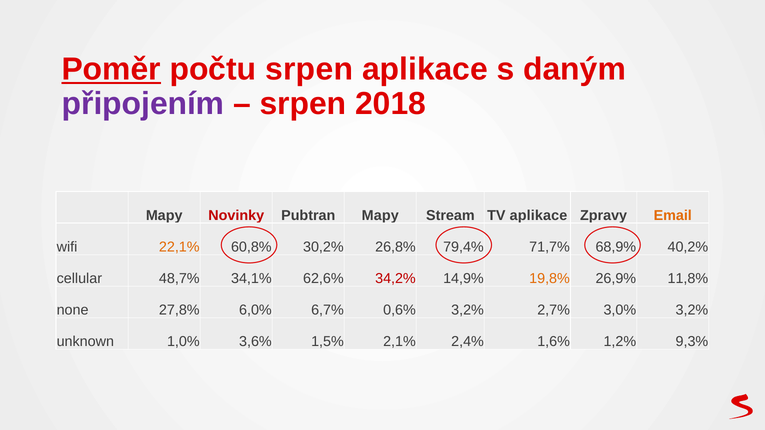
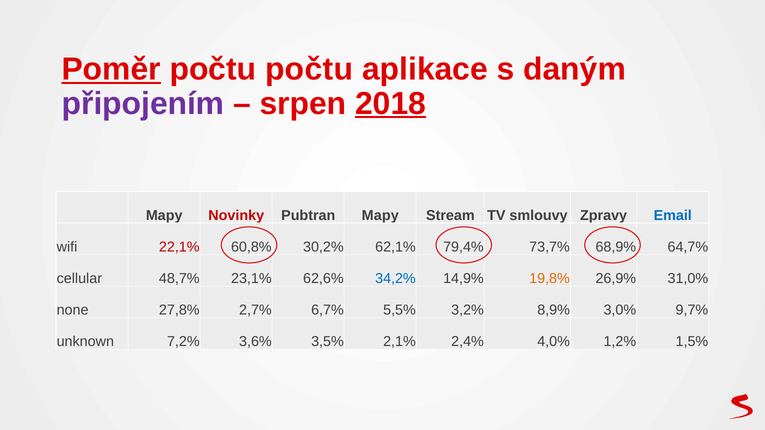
počtu srpen: srpen -> počtu
2018 underline: none -> present
TV aplikace: aplikace -> smlouvy
Email colour: orange -> blue
22,1% colour: orange -> red
26,8%: 26,8% -> 62,1%
71,7%: 71,7% -> 73,7%
40,2%: 40,2% -> 64,7%
34,1%: 34,1% -> 23,1%
34,2% colour: red -> blue
11,8%: 11,8% -> 31,0%
6,0%: 6,0% -> 2,7%
0,6%: 0,6% -> 5,5%
2,7%: 2,7% -> 8,9%
3,0% 3,2%: 3,2% -> 9,7%
1,0%: 1,0% -> 7,2%
1,5%: 1,5% -> 3,5%
1,6%: 1,6% -> 4,0%
9,3%: 9,3% -> 1,5%
